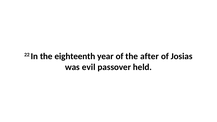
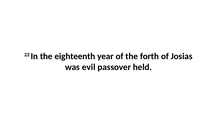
after: after -> forth
